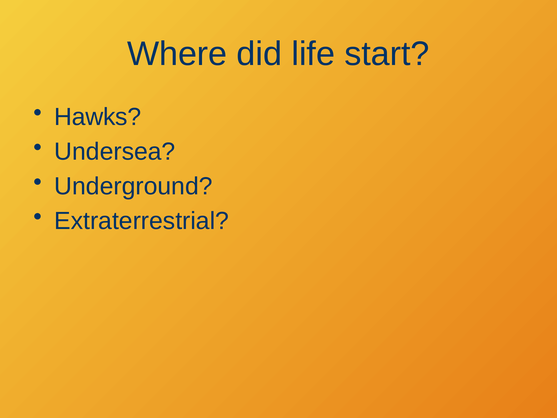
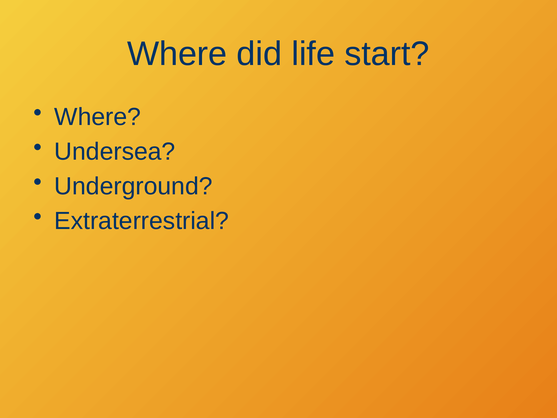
Hawks at (98, 117): Hawks -> Where
